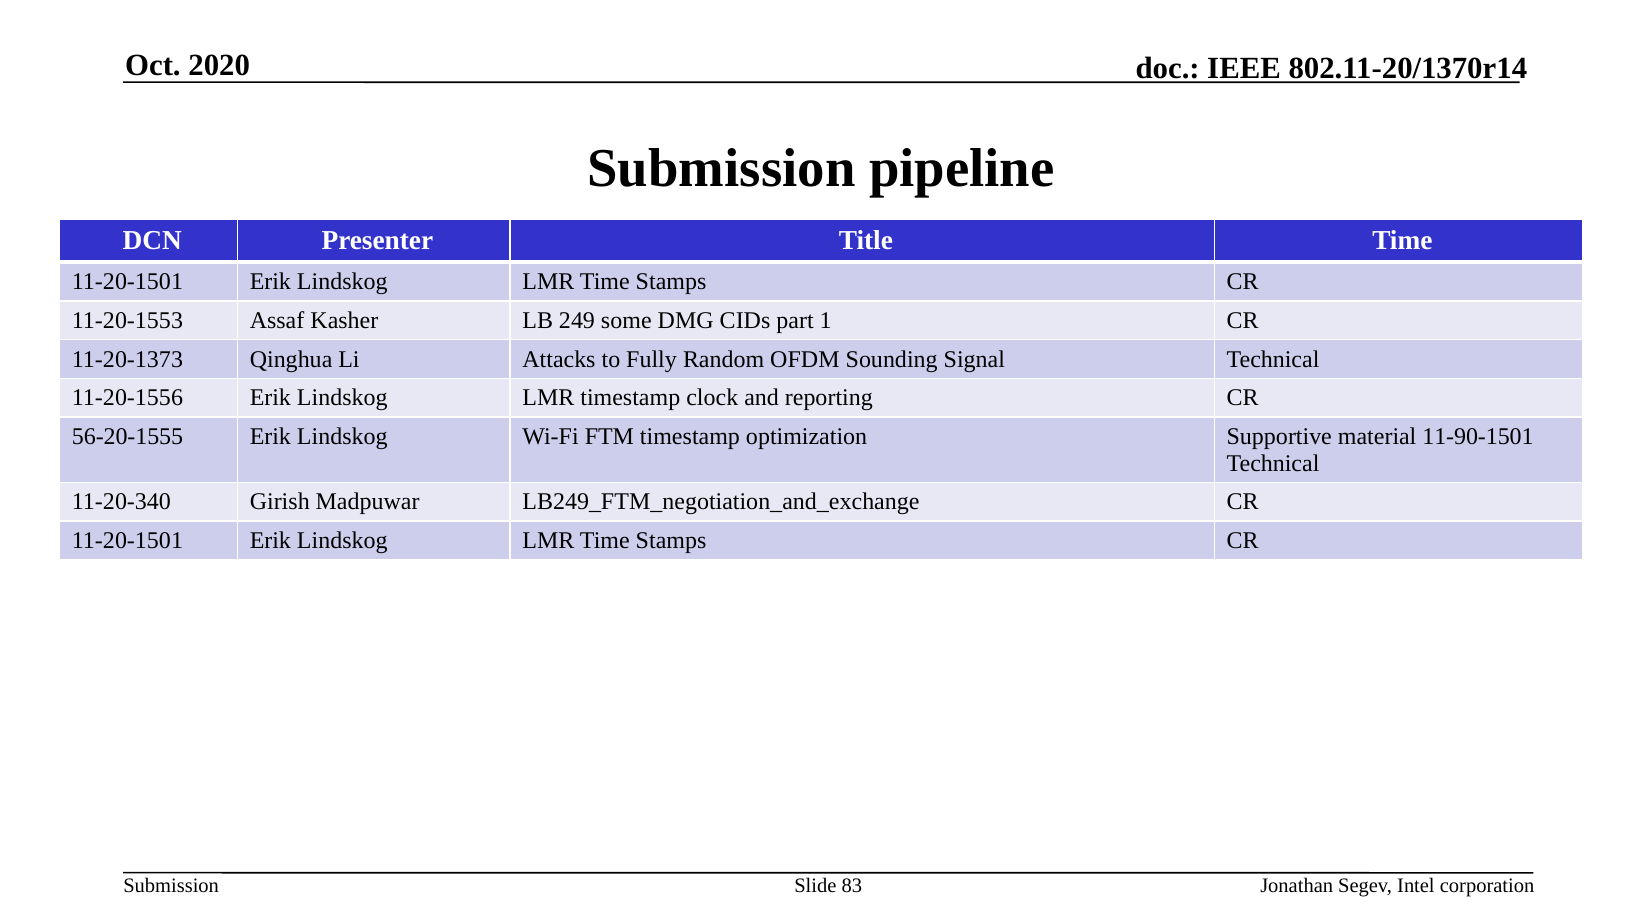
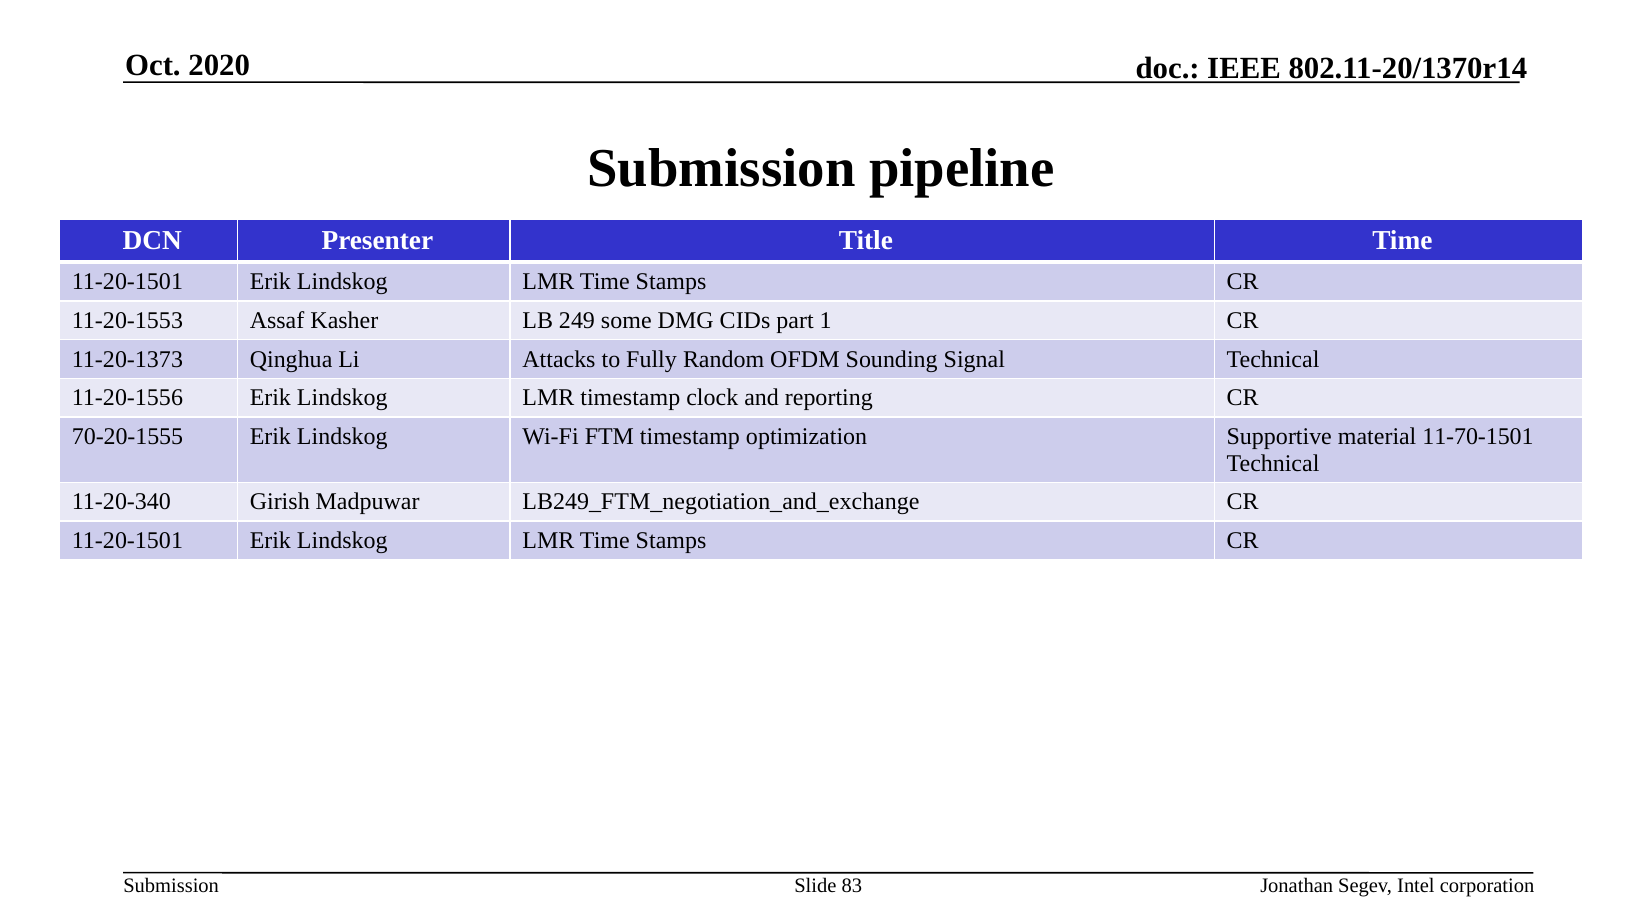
56-20-1555: 56-20-1555 -> 70-20-1555
11-90-1501: 11-90-1501 -> 11-70-1501
